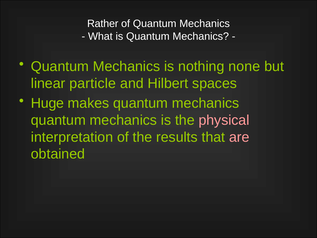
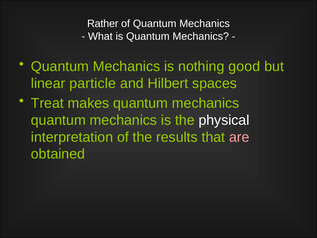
none: none -> good
Huge: Huge -> Treat
physical colour: pink -> white
